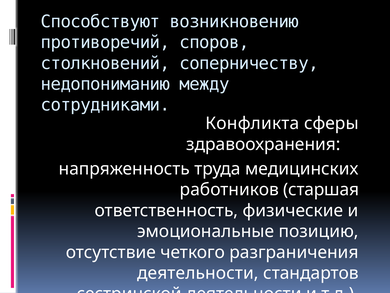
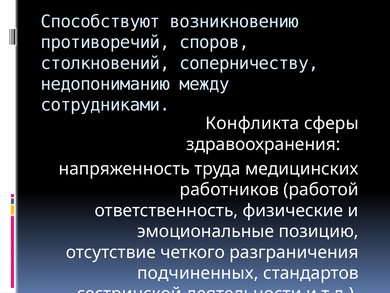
старшая: старшая -> работой
деятельности at (198, 273): деятельности -> подчиненных
